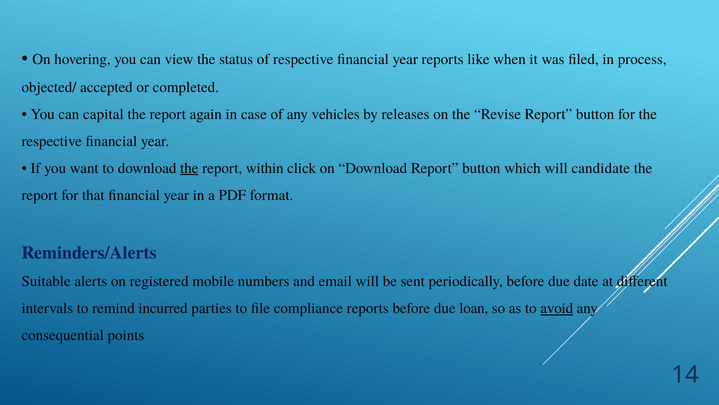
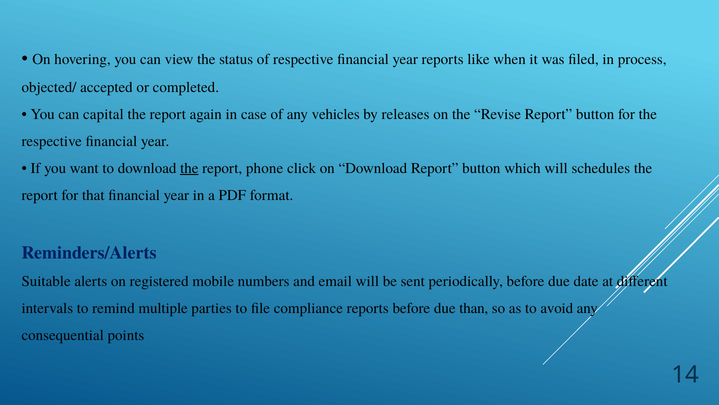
within: within -> phone
candidate: candidate -> schedules
incurred: incurred -> multiple
loan: loan -> than
avoid underline: present -> none
